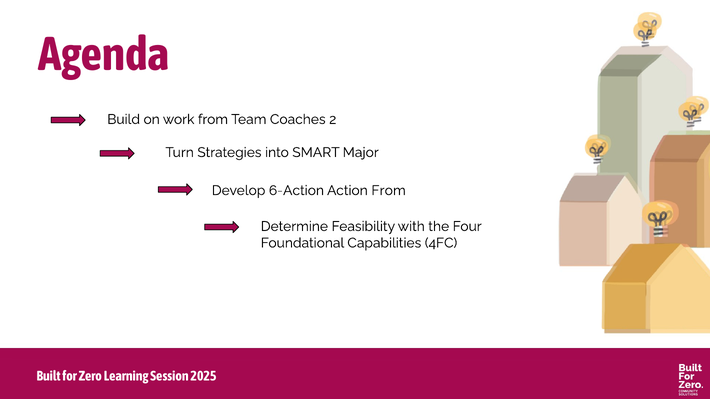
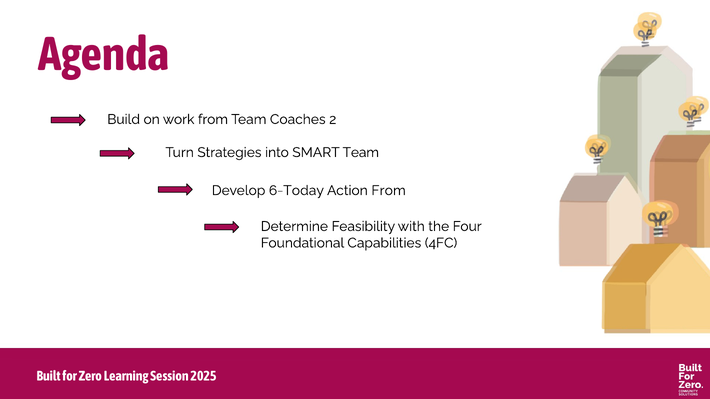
SMART Major: Major -> Team
6-Action: 6-Action -> 6-Today
